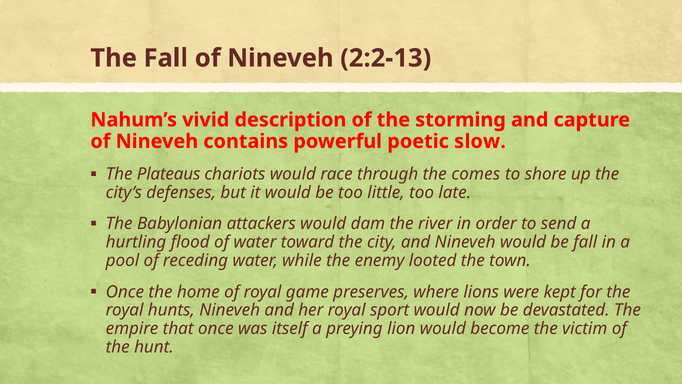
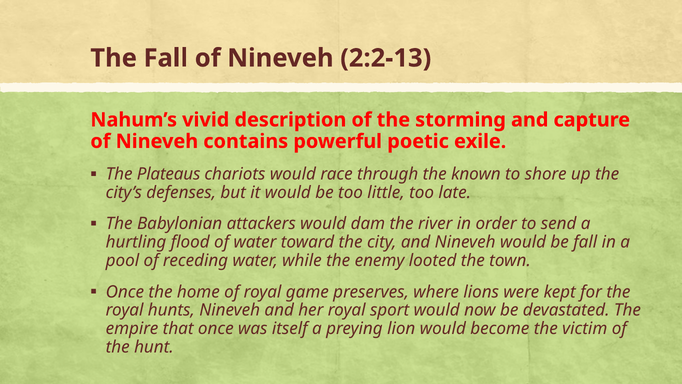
slow: slow -> exile
comes: comes -> known
